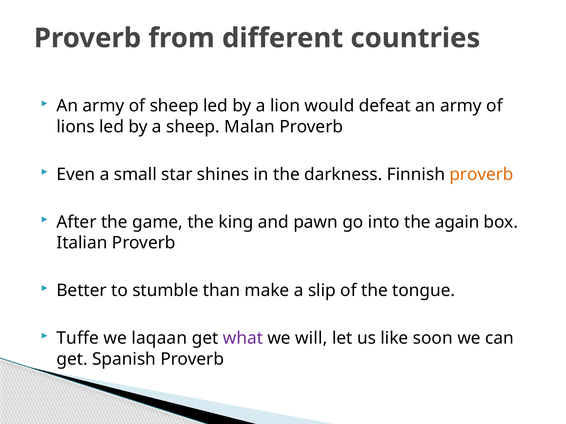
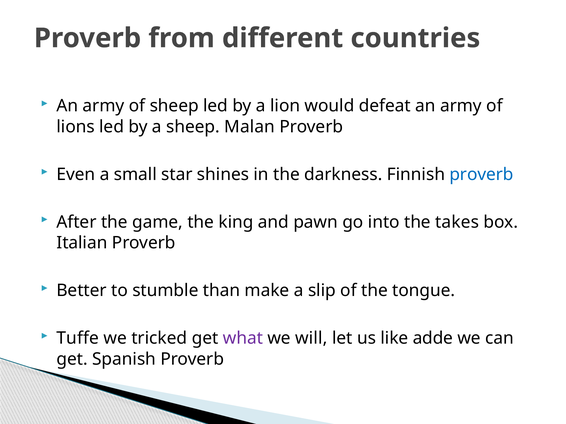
proverb at (481, 175) colour: orange -> blue
again: again -> takes
laqaan: laqaan -> tricked
soon: soon -> adde
